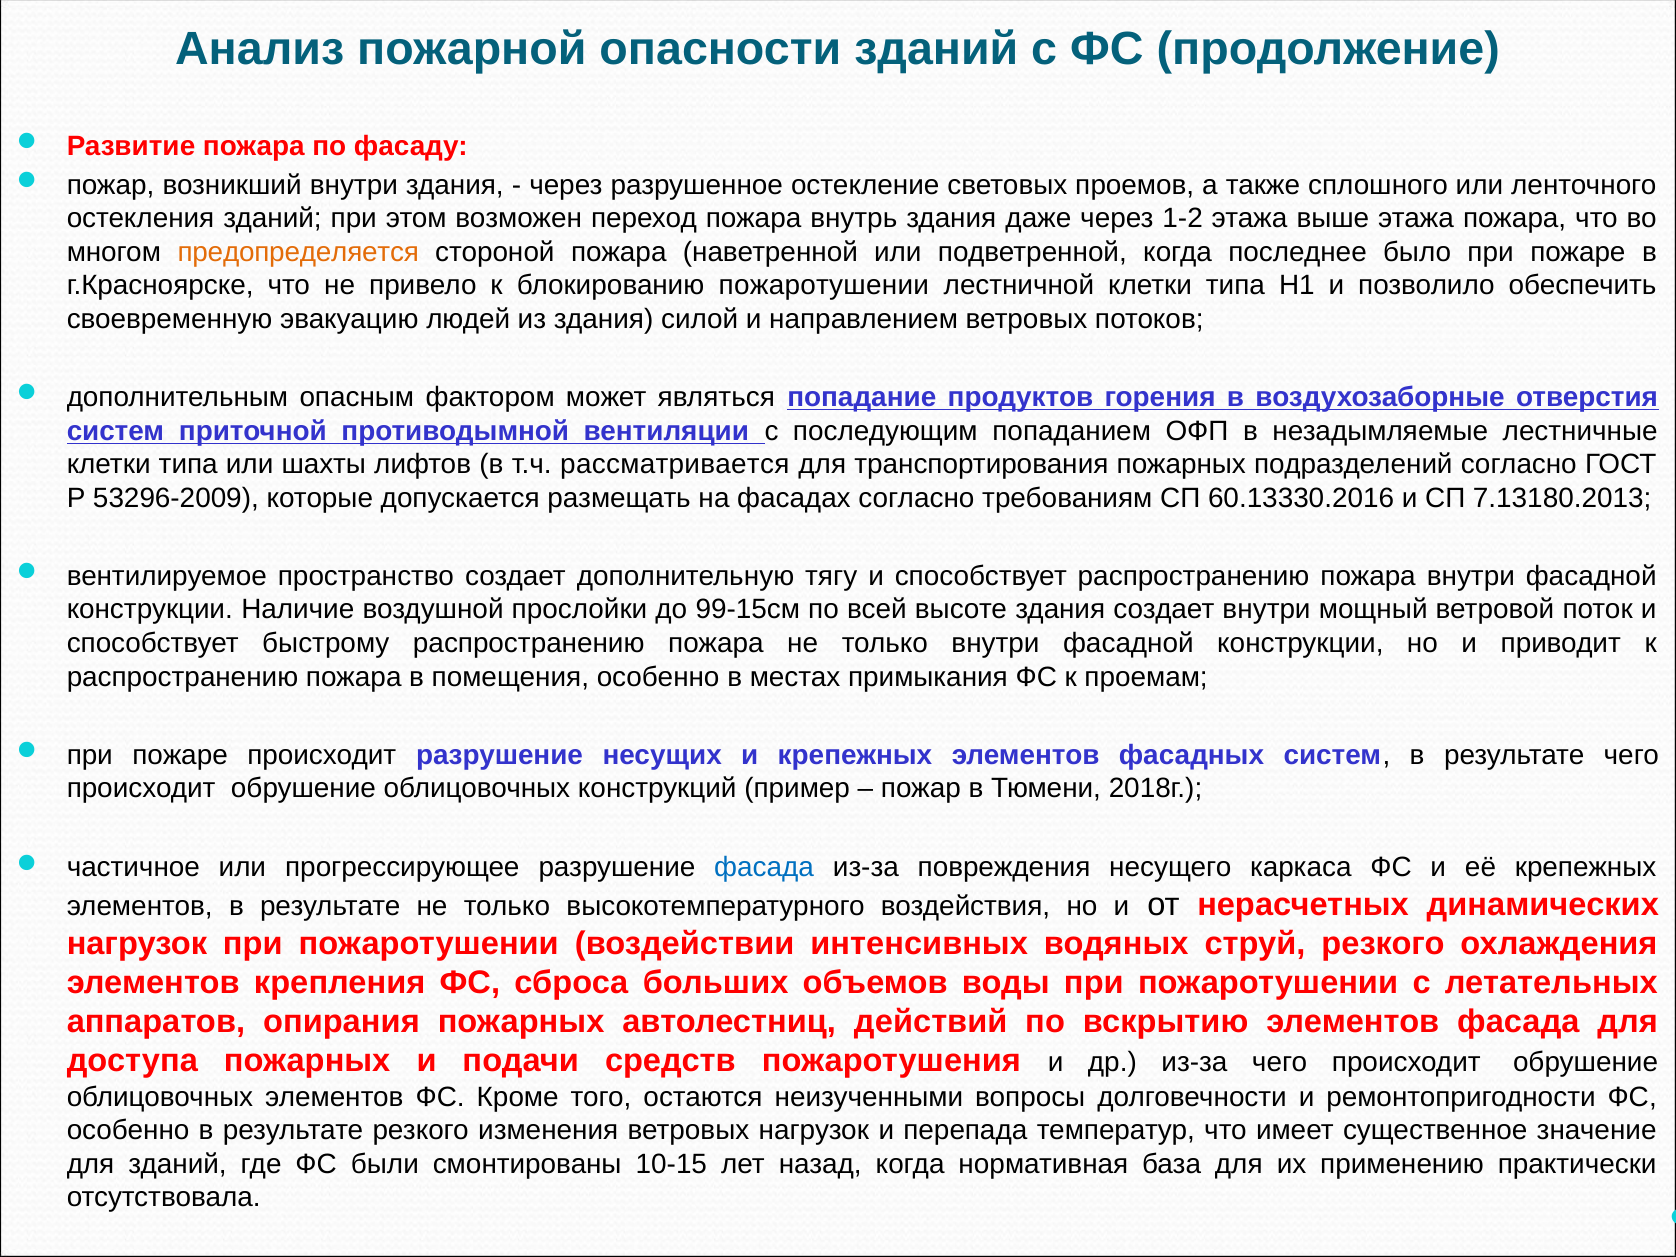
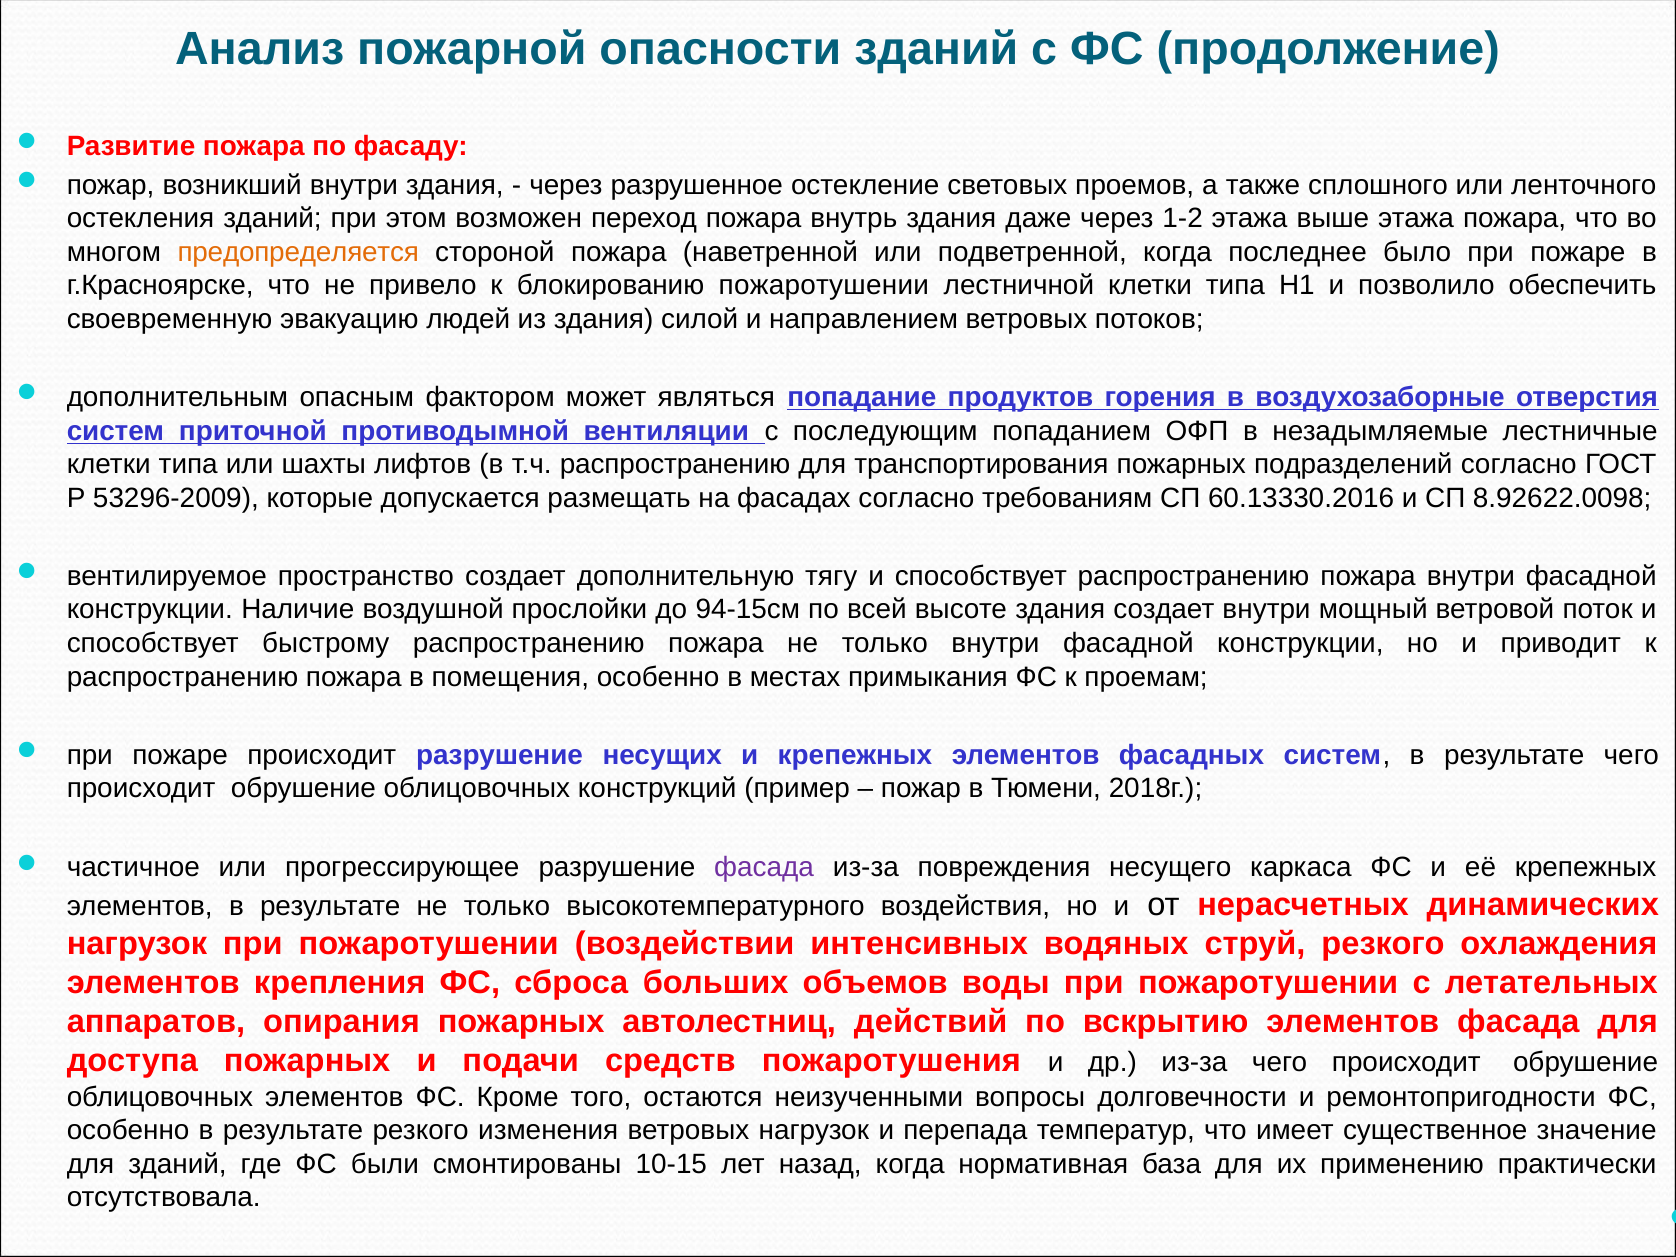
т.ч рассматривается: рассматривается -> распространению
7.13180.2013: 7.13180.2013 -> 8.92622.0098
99-15см: 99-15см -> 94-15см
фасада at (764, 868) colour: blue -> purple
